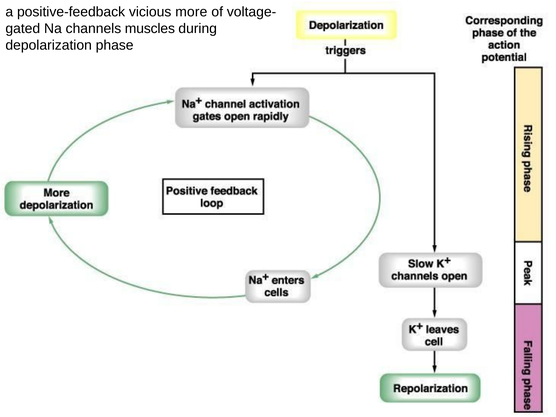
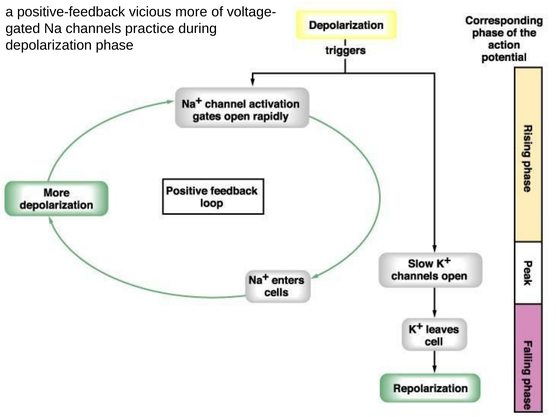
muscles: muscles -> practice
